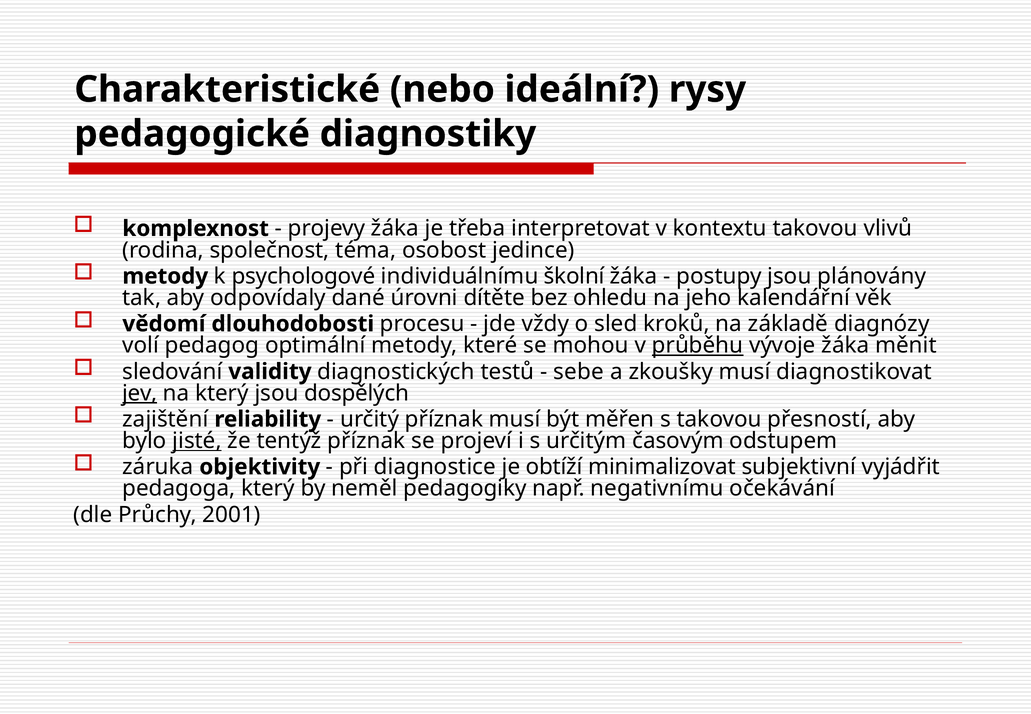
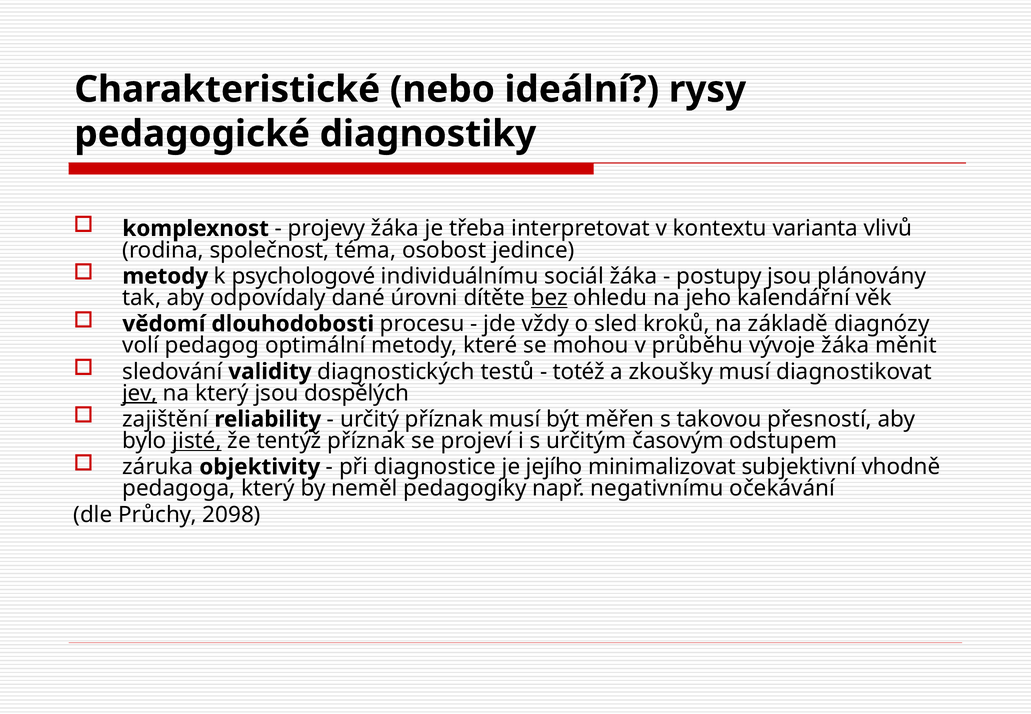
kontextu takovou: takovou -> varianta
školní: školní -> sociál
bez underline: none -> present
průběhu underline: present -> none
sebe: sebe -> totéž
obtíží: obtíží -> jejího
vyjádřit: vyjádřit -> vhodně
2001: 2001 -> 2098
